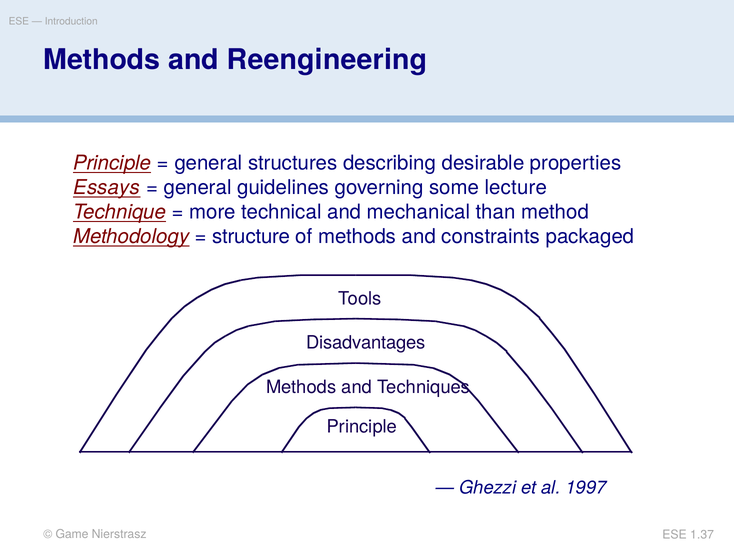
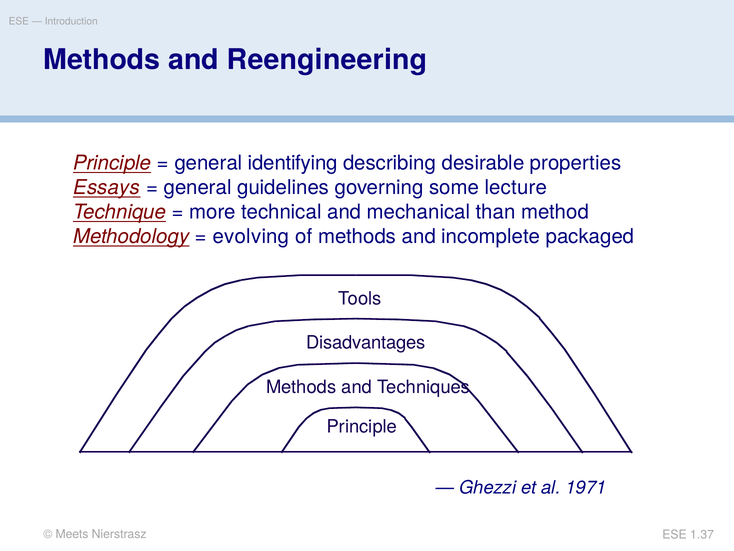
structures: structures -> identifying
structure: structure -> evolving
constraints: constraints -> incomplete
1997: 1997 -> 1971
Game: Game -> Meets
